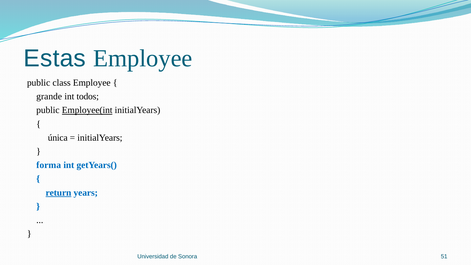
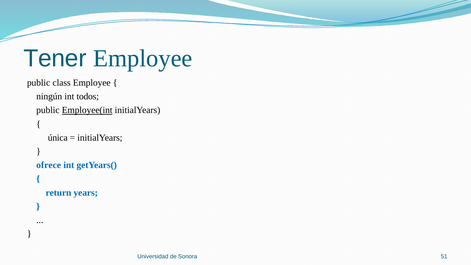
Estas: Estas -> Tener
grande: grande -> ningún
forma: forma -> ofrece
return underline: present -> none
